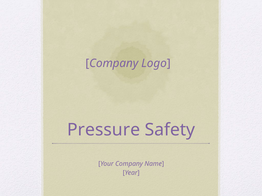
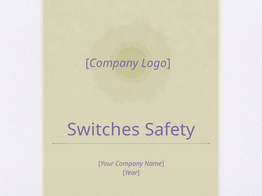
Pressure: Pressure -> Switches
